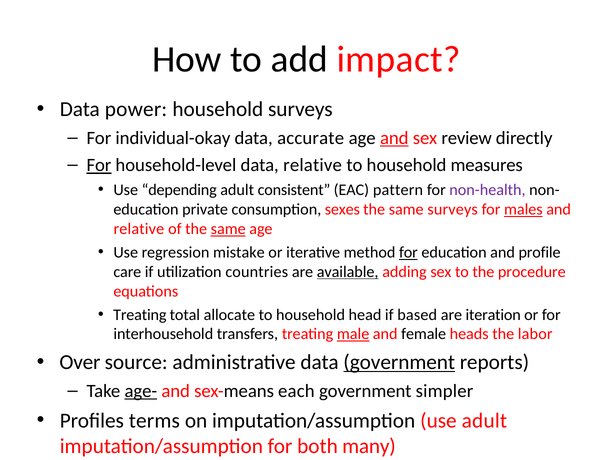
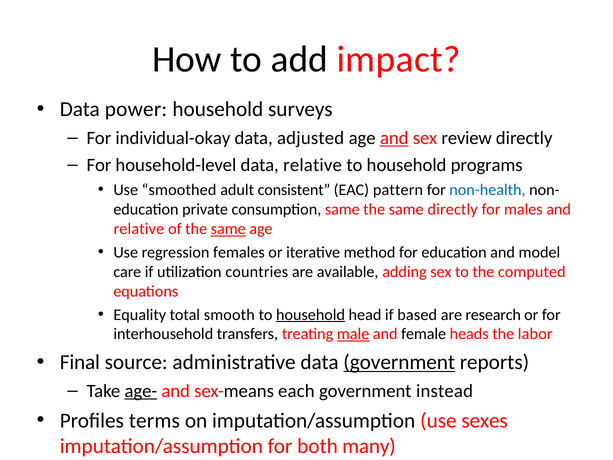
accurate: accurate -> adjusted
For at (99, 165) underline: present -> none
measures: measures -> programs
depending: depending -> smoothed
non-health colour: purple -> blue
consumption sexes: sexes -> same
same surveys: surveys -> directly
males underline: present -> none
mistake: mistake -> females
for at (408, 252) underline: present -> none
profile: profile -> model
available underline: present -> none
procedure: procedure -> computed
Treating at (140, 315): Treating -> Equality
allocate: allocate -> smooth
household at (311, 315) underline: none -> present
iteration: iteration -> research
Over: Over -> Final
simpler: simpler -> instead
use adult: adult -> sexes
